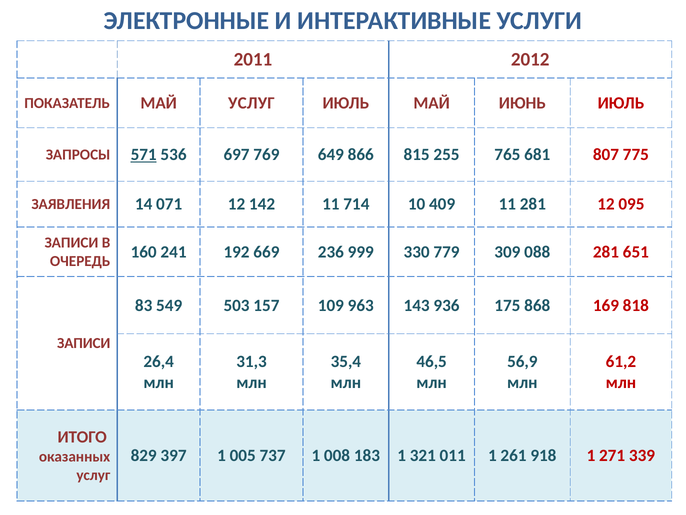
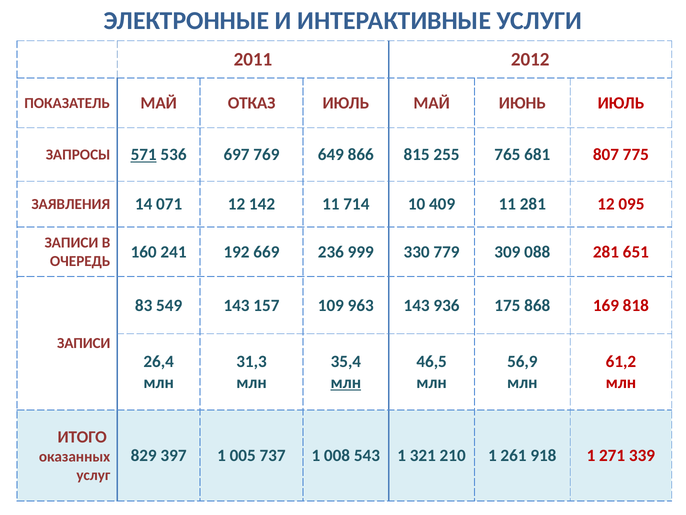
МАЙ УСЛУГ: УСЛУГ -> ОТКАЗ
549 503: 503 -> 143
млн at (346, 382) underline: none -> present
183: 183 -> 543
011: 011 -> 210
